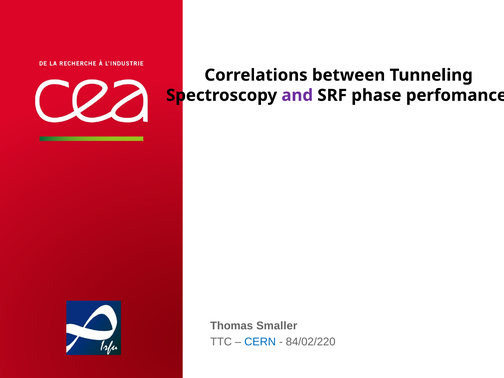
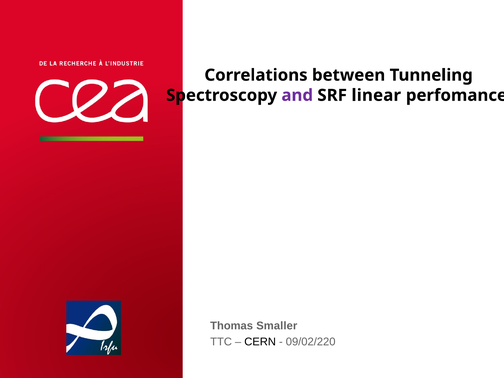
phase: phase -> linear
CERN colour: blue -> black
84/02/220: 84/02/220 -> 09/02/220
